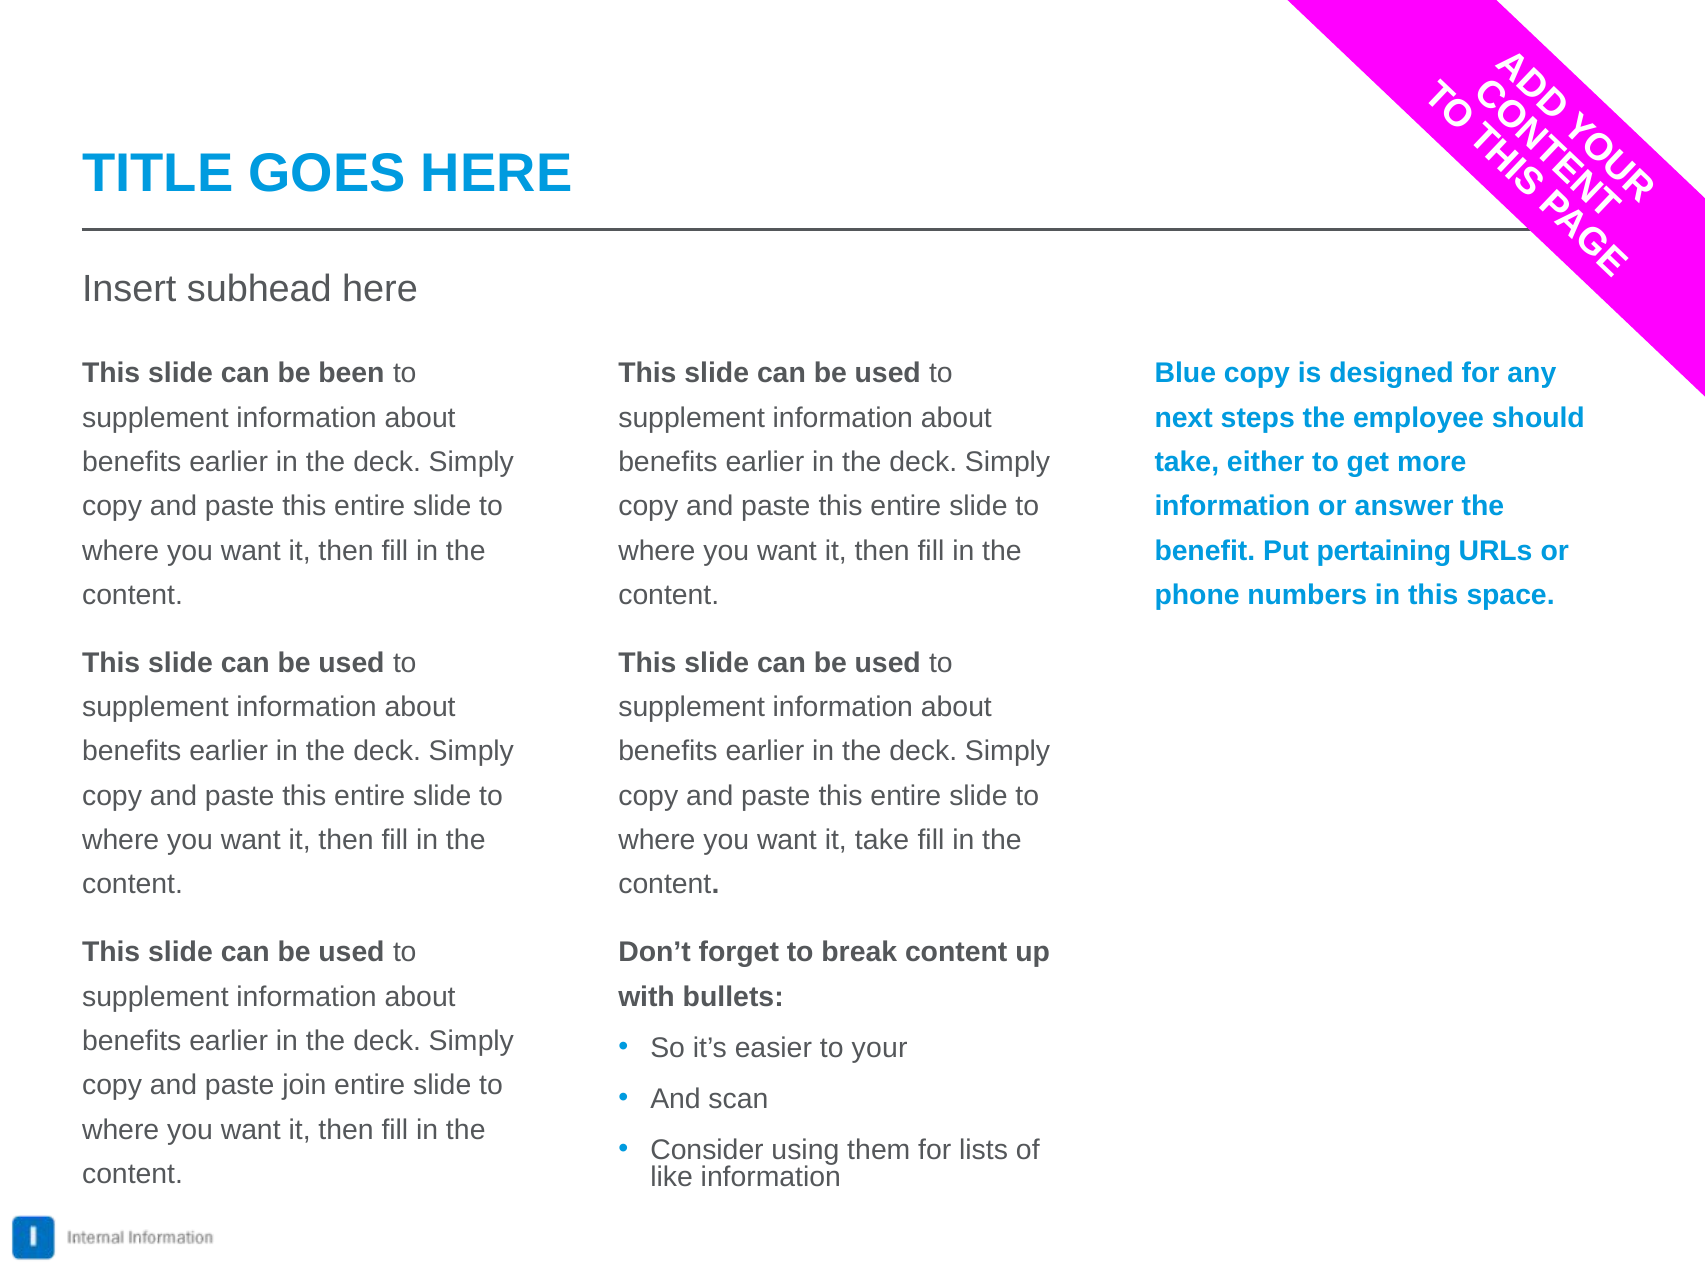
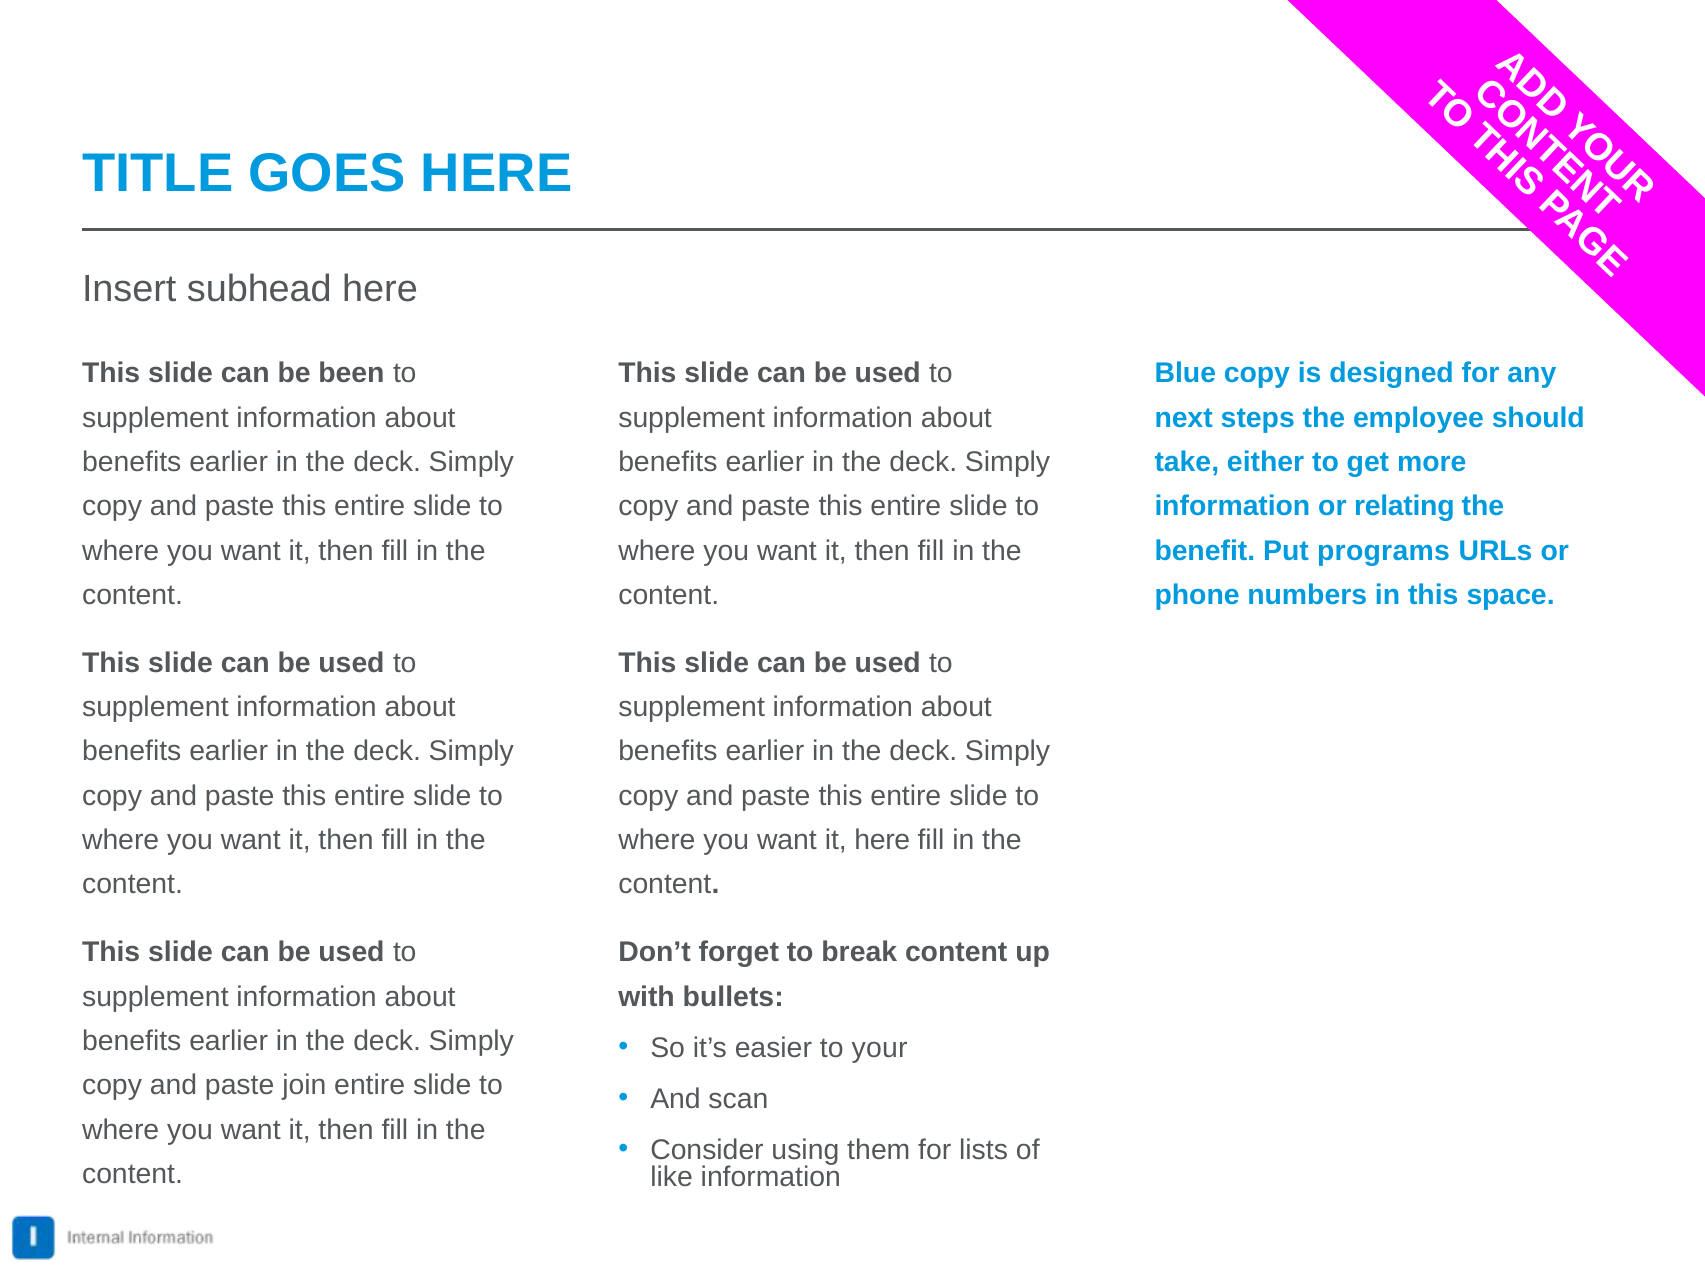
answer: answer -> relating
pertaining: pertaining -> programs
it take: take -> here
